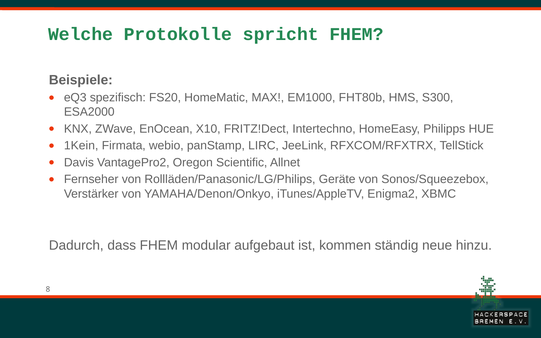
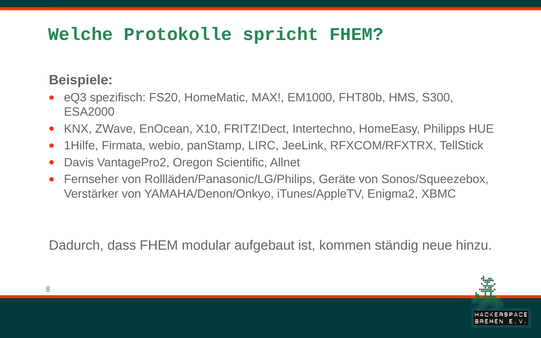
1Kein: 1Kein -> 1Hilfe
